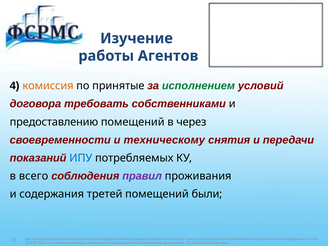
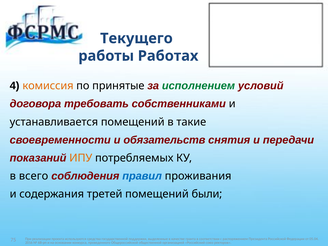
Изучение: Изучение -> Текущего
Агентов: Агентов -> Работах
предоставлению: предоставлению -> устанавливается
через: через -> такие
техническому: техническому -> обязательств
ИПУ colour: blue -> orange
правил colour: purple -> blue
